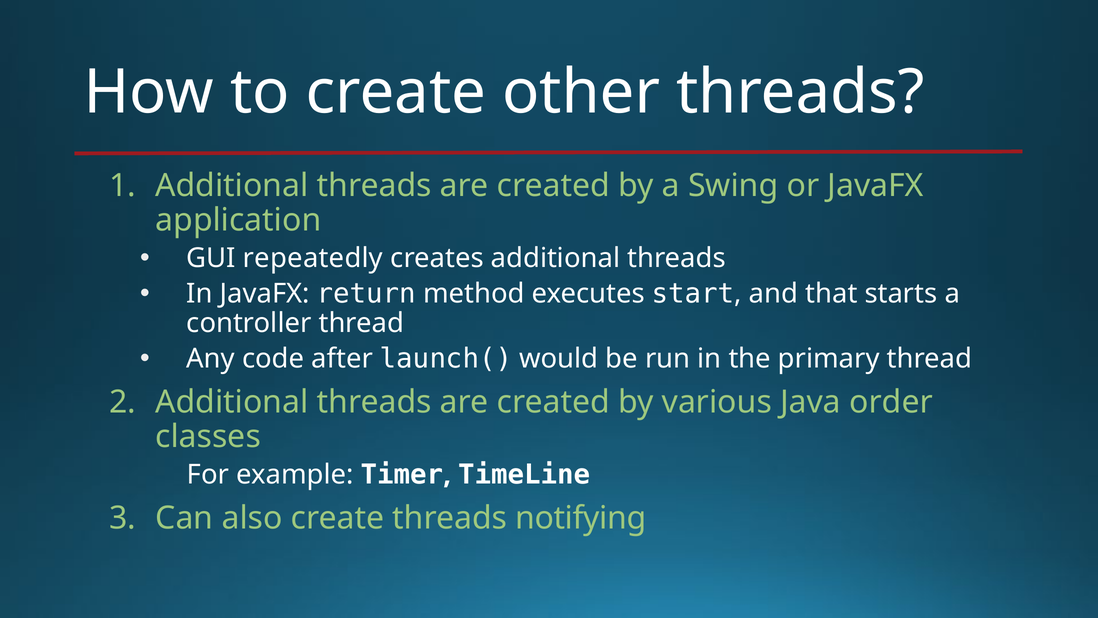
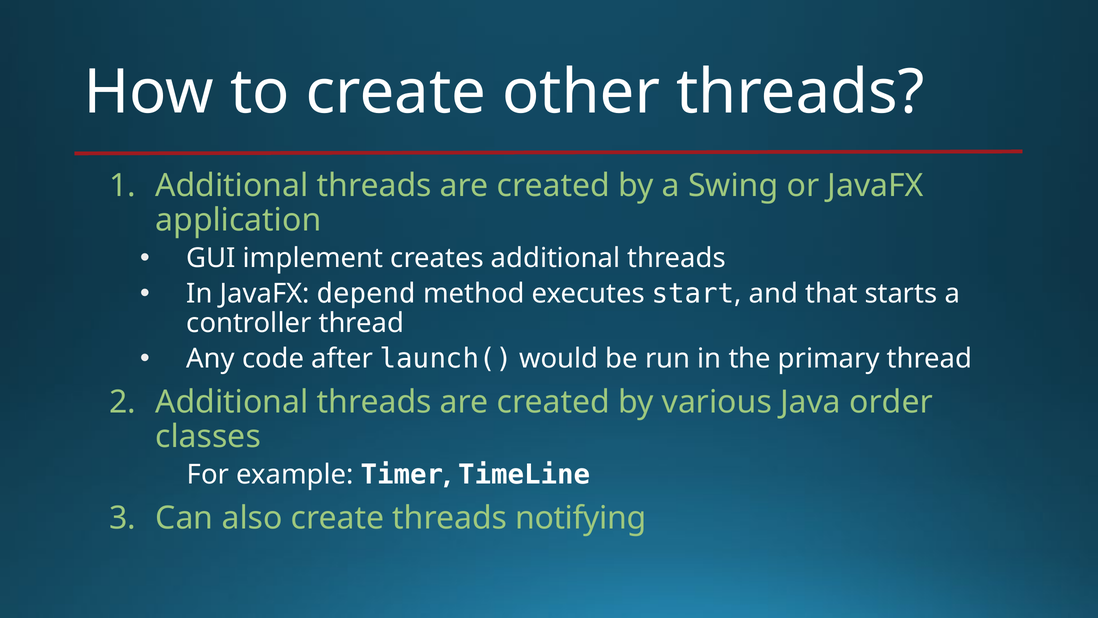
repeatedly: repeatedly -> implement
return: return -> depend
